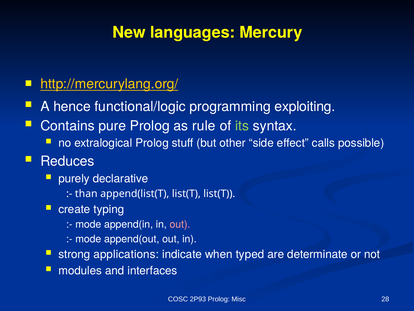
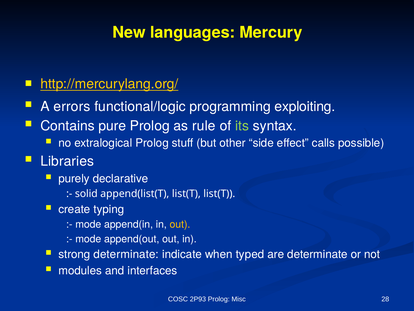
hence: hence -> errors
Reduces: Reduces -> Libraries
than: than -> solid
out at (180, 224) colour: pink -> yellow
strong applications: applications -> determinate
